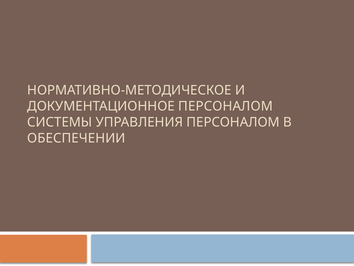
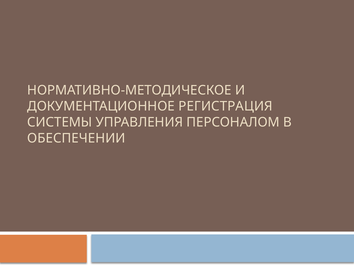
ДОКУМЕНТАЦИОННОЕ ПЕРСОНАЛОМ: ПЕРСОНАЛОМ -> РЕГИСТРАЦИЯ
